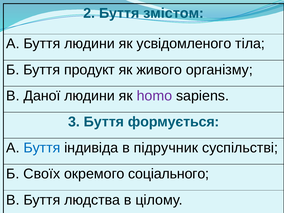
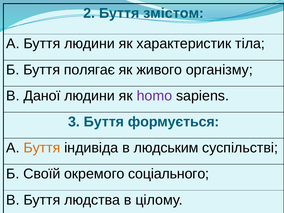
усвідомленого: усвідомленого -> характеристик
продукт: продукт -> полягає
Буття at (42, 148) colour: blue -> orange
підручник: підручник -> людським
Своїх: Своїх -> Своїй
